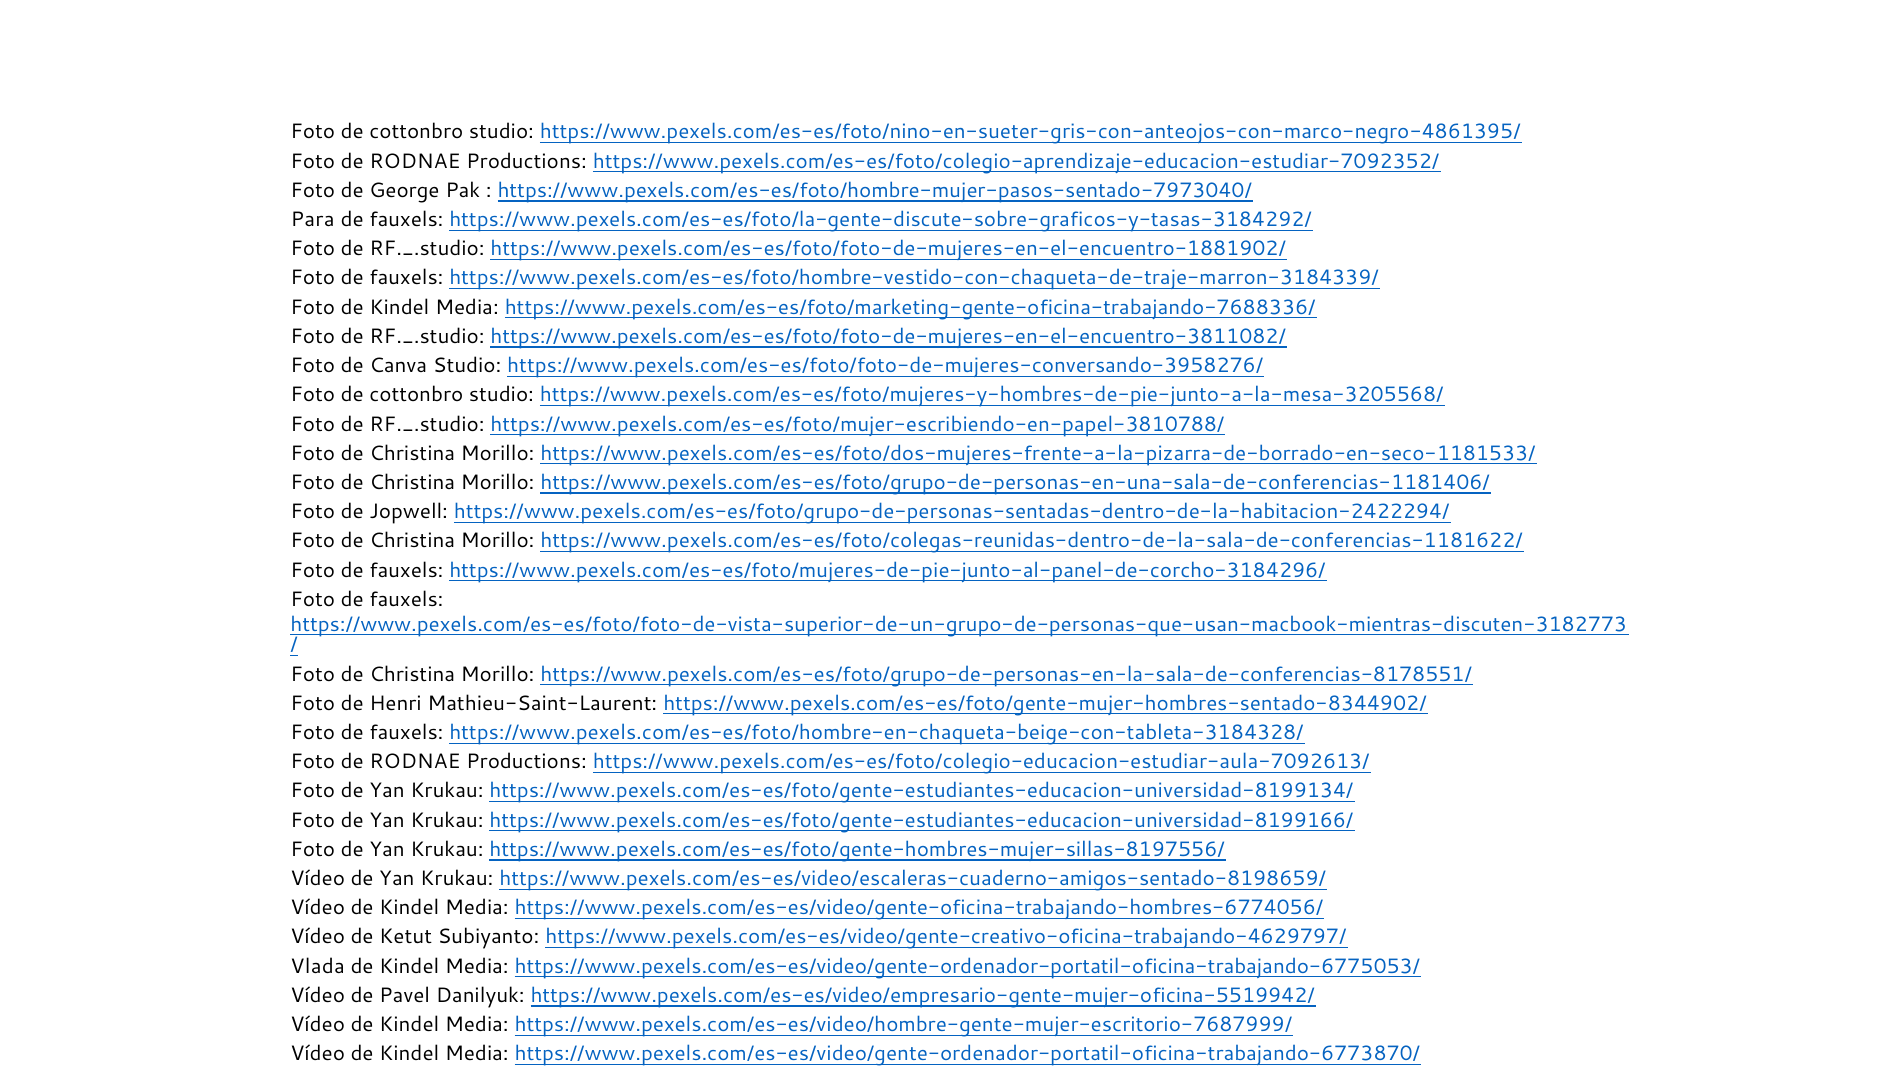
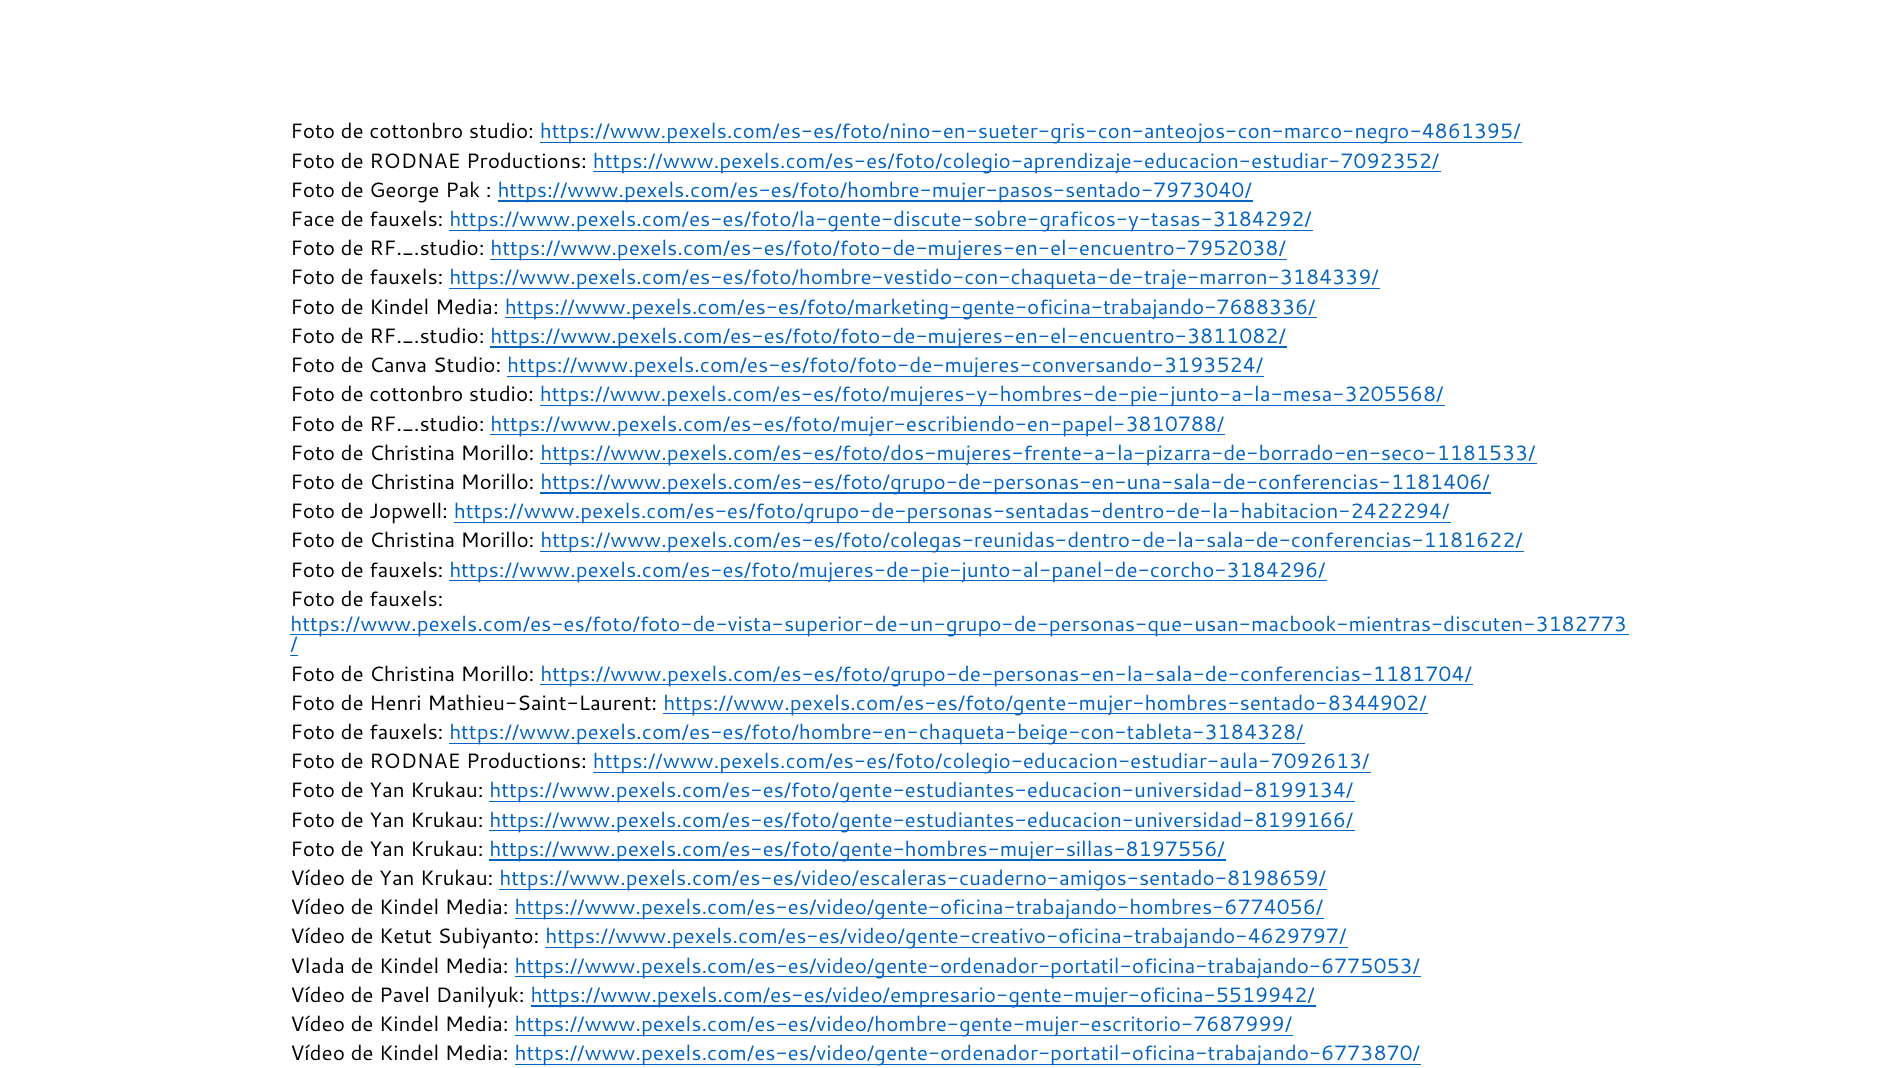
Para: Para -> Face
https://www.pexels.com/es-es/foto/foto-de-mujeres-en-el-encuentro-1881902/: https://www.pexels.com/es-es/foto/foto-de-mujeres-en-el-encuentro-1881902/ -> https://www.pexels.com/es-es/foto/foto-de-mujeres-en-el-encuentro-7952038/
https://www.pexels.com/es-es/foto/foto-de-mujeres-conversando-3958276/: https://www.pexels.com/es-es/foto/foto-de-mujeres-conversando-3958276/ -> https://www.pexels.com/es-es/foto/foto-de-mujeres-conversando-3193524/
https://www.pexels.com/es-es/foto/grupo-de-personas-en-la-sala-de-conferencias-8178551/: https://www.pexels.com/es-es/foto/grupo-de-personas-en-la-sala-de-conferencias-8178551/ -> https://www.pexels.com/es-es/foto/grupo-de-personas-en-la-sala-de-conferencias-1181704/
